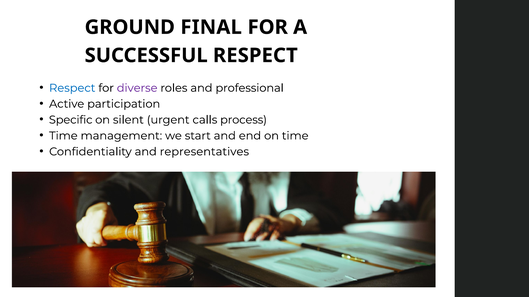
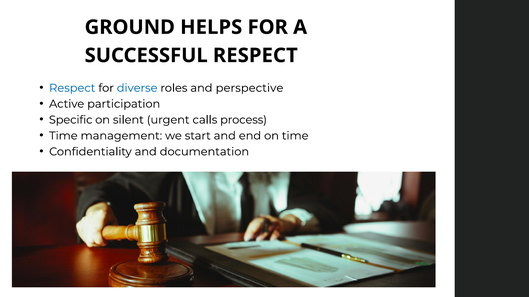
FINAL: FINAL -> HELPS
diverse colour: purple -> blue
professional: professional -> perspective
representatives: representatives -> documentation
